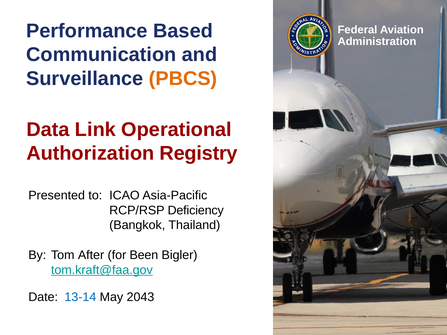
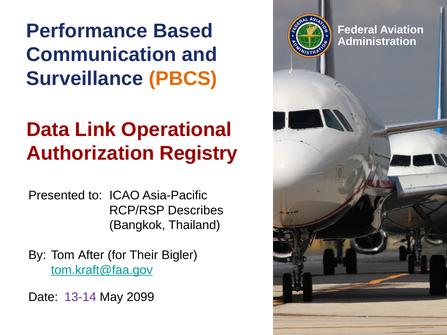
Deficiency: Deficiency -> Describes
Been: Been -> Their
13-14 colour: blue -> purple
2043: 2043 -> 2099
